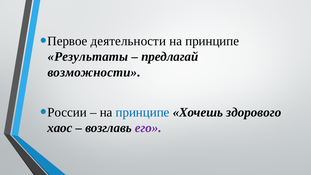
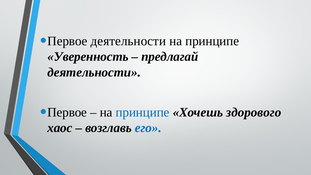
Результаты: Результаты -> Уверенность
возможности at (94, 72): возможности -> деятельности
России at (67, 112): России -> Первое
его colour: purple -> blue
